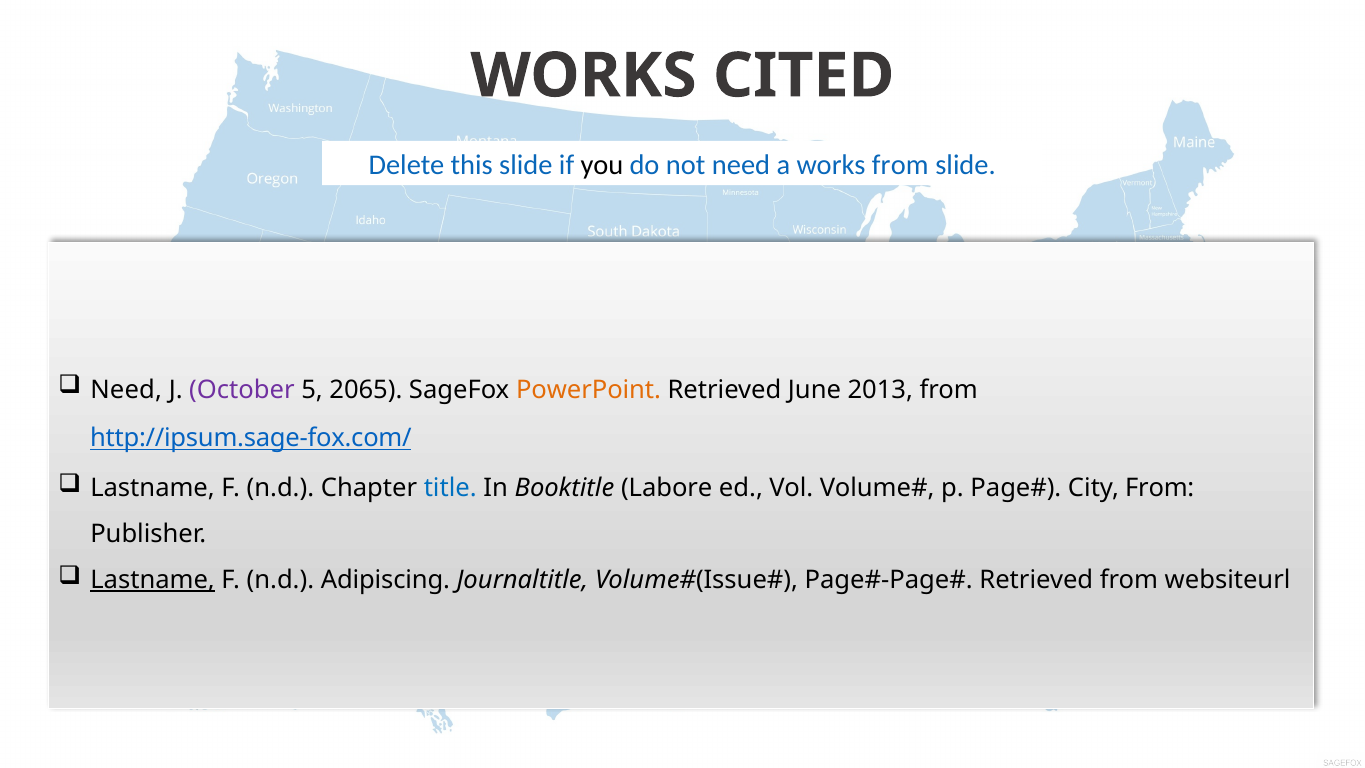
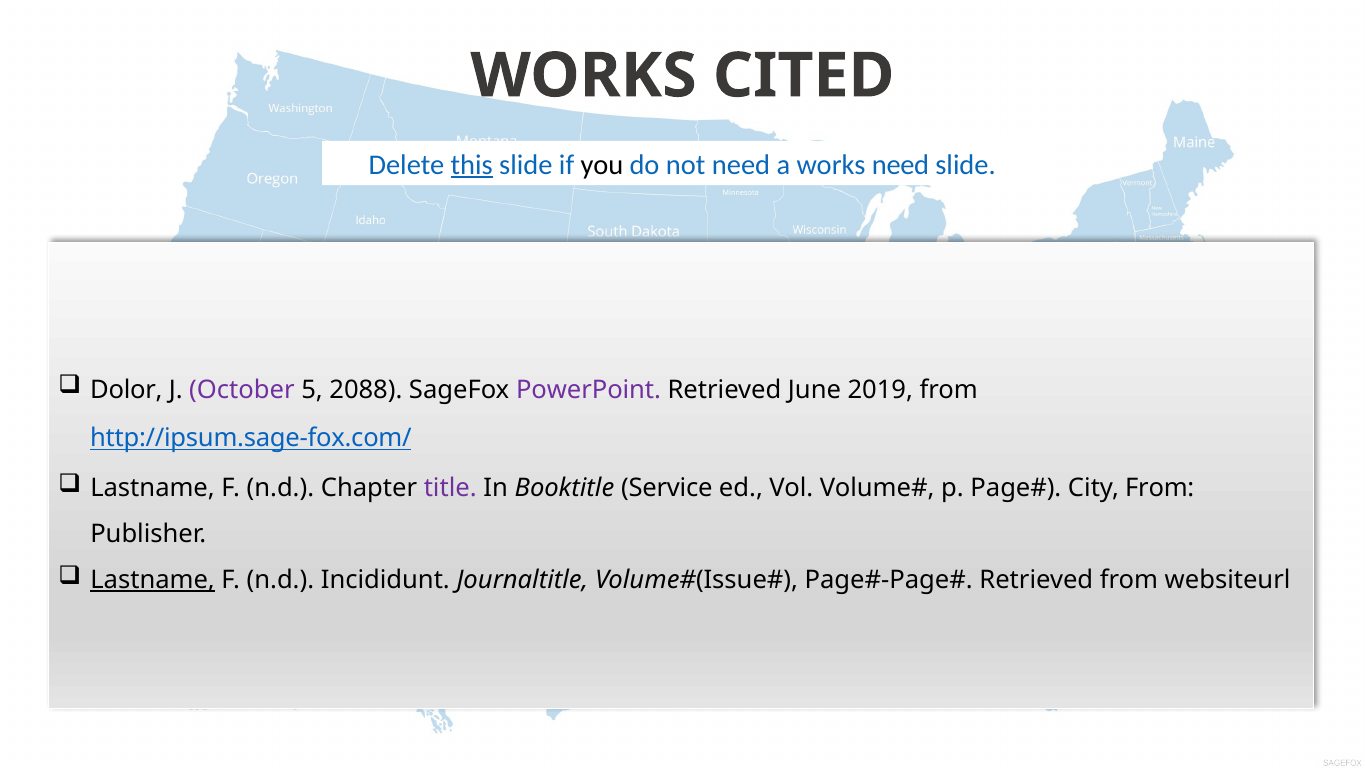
this underline: none -> present
works from: from -> need
Need at (126, 390): Need -> Dolor
2065: 2065 -> 2088
PowerPoint colour: orange -> purple
2013: 2013 -> 2019
title colour: blue -> purple
Labore: Labore -> Service
Adipiscing: Adipiscing -> Incididunt
